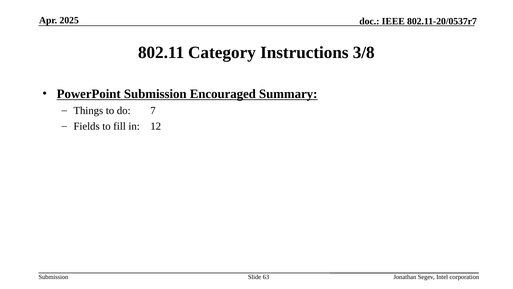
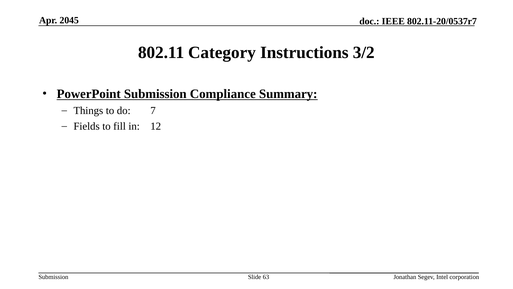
2025: 2025 -> 2045
3/8: 3/8 -> 3/2
Encouraged: Encouraged -> Compliance
